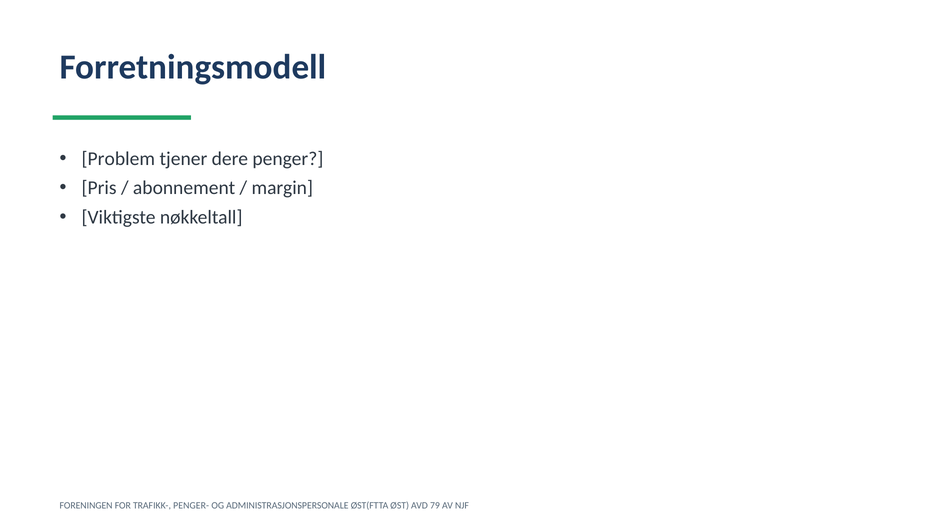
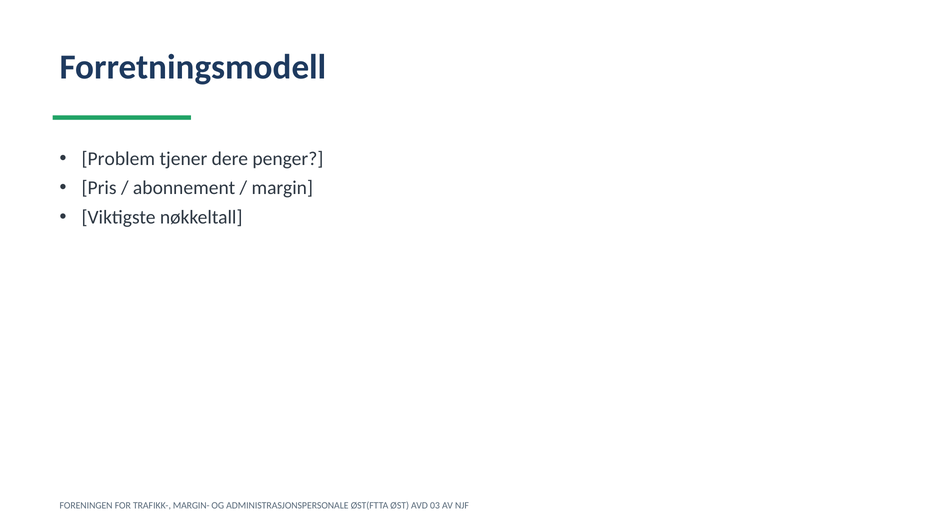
PENGER-: PENGER- -> MARGIN-
79: 79 -> 03
